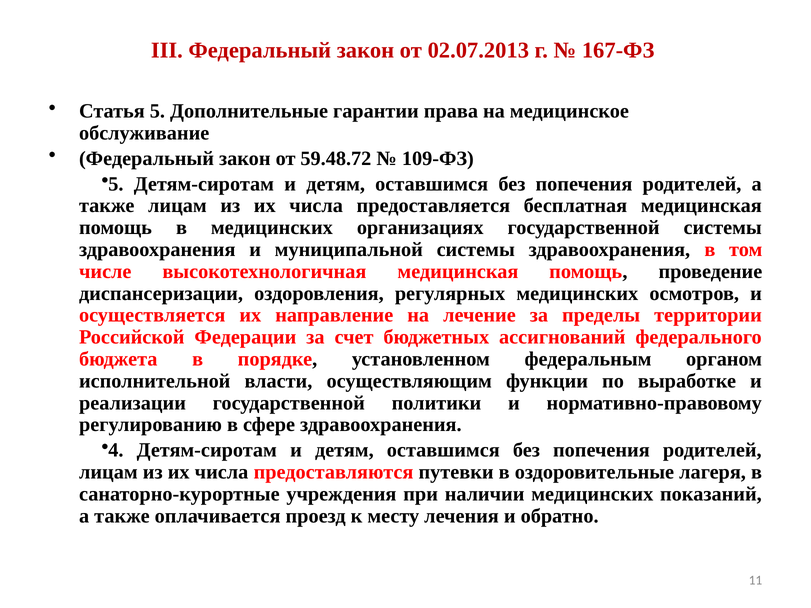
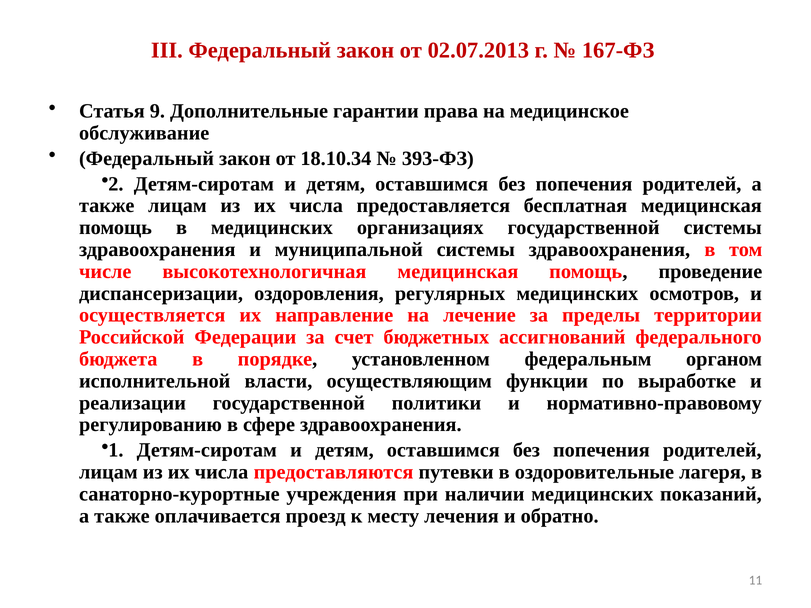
Статья 5: 5 -> 9
59.48.72: 59.48.72 -> 18.10.34
109-ФЗ: 109-ФЗ -> 393-ФЗ
5 at (116, 184): 5 -> 2
4: 4 -> 1
